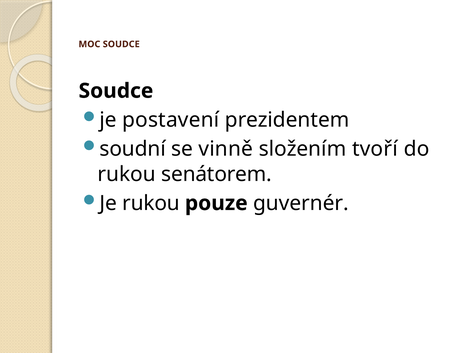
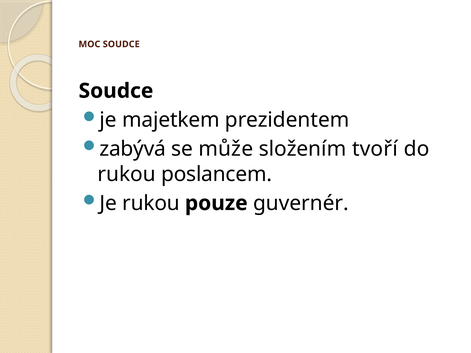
postavení: postavení -> majetkem
soudní: soudní -> zabývá
vinně: vinně -> může
senátorem: senátorem -> poslancem
